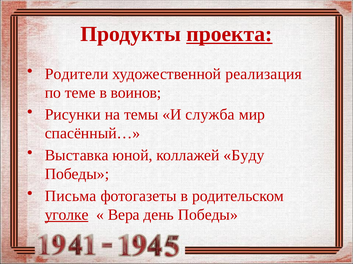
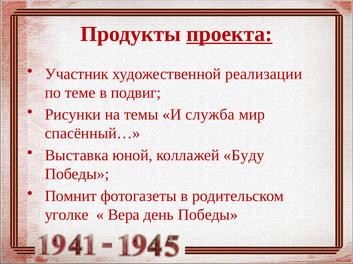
Родители: Родители -> Участник
реализация: реализация -> реализации
воинов: воинов -> подвиг
Письма: Письма -> Помнит
уголке underline: present -> none
